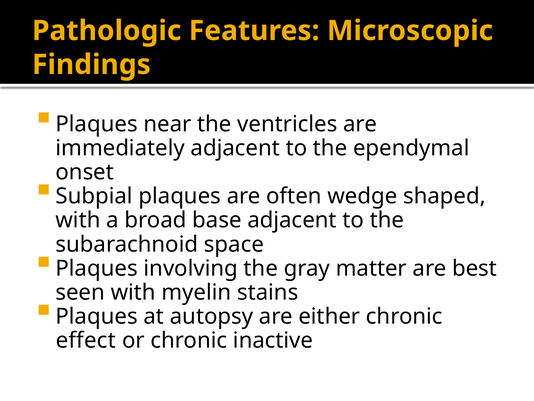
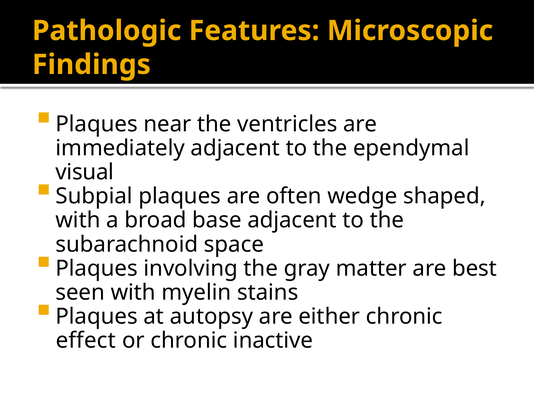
onset: onset -> visual
